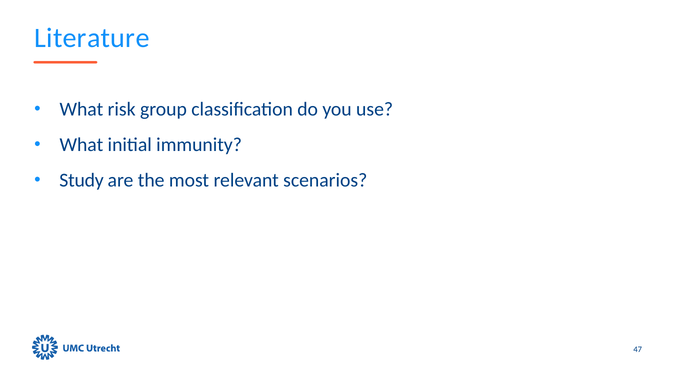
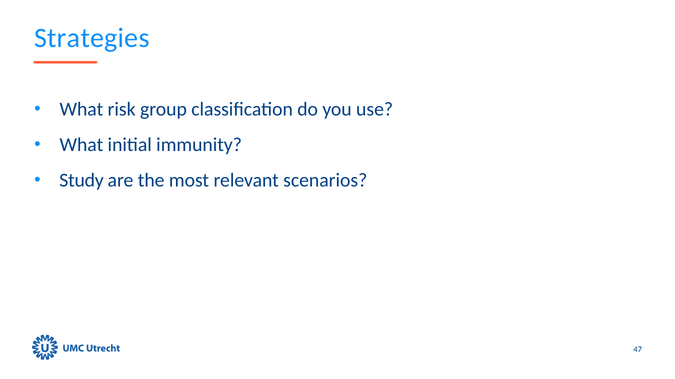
Literature: Literature -> Strategies
